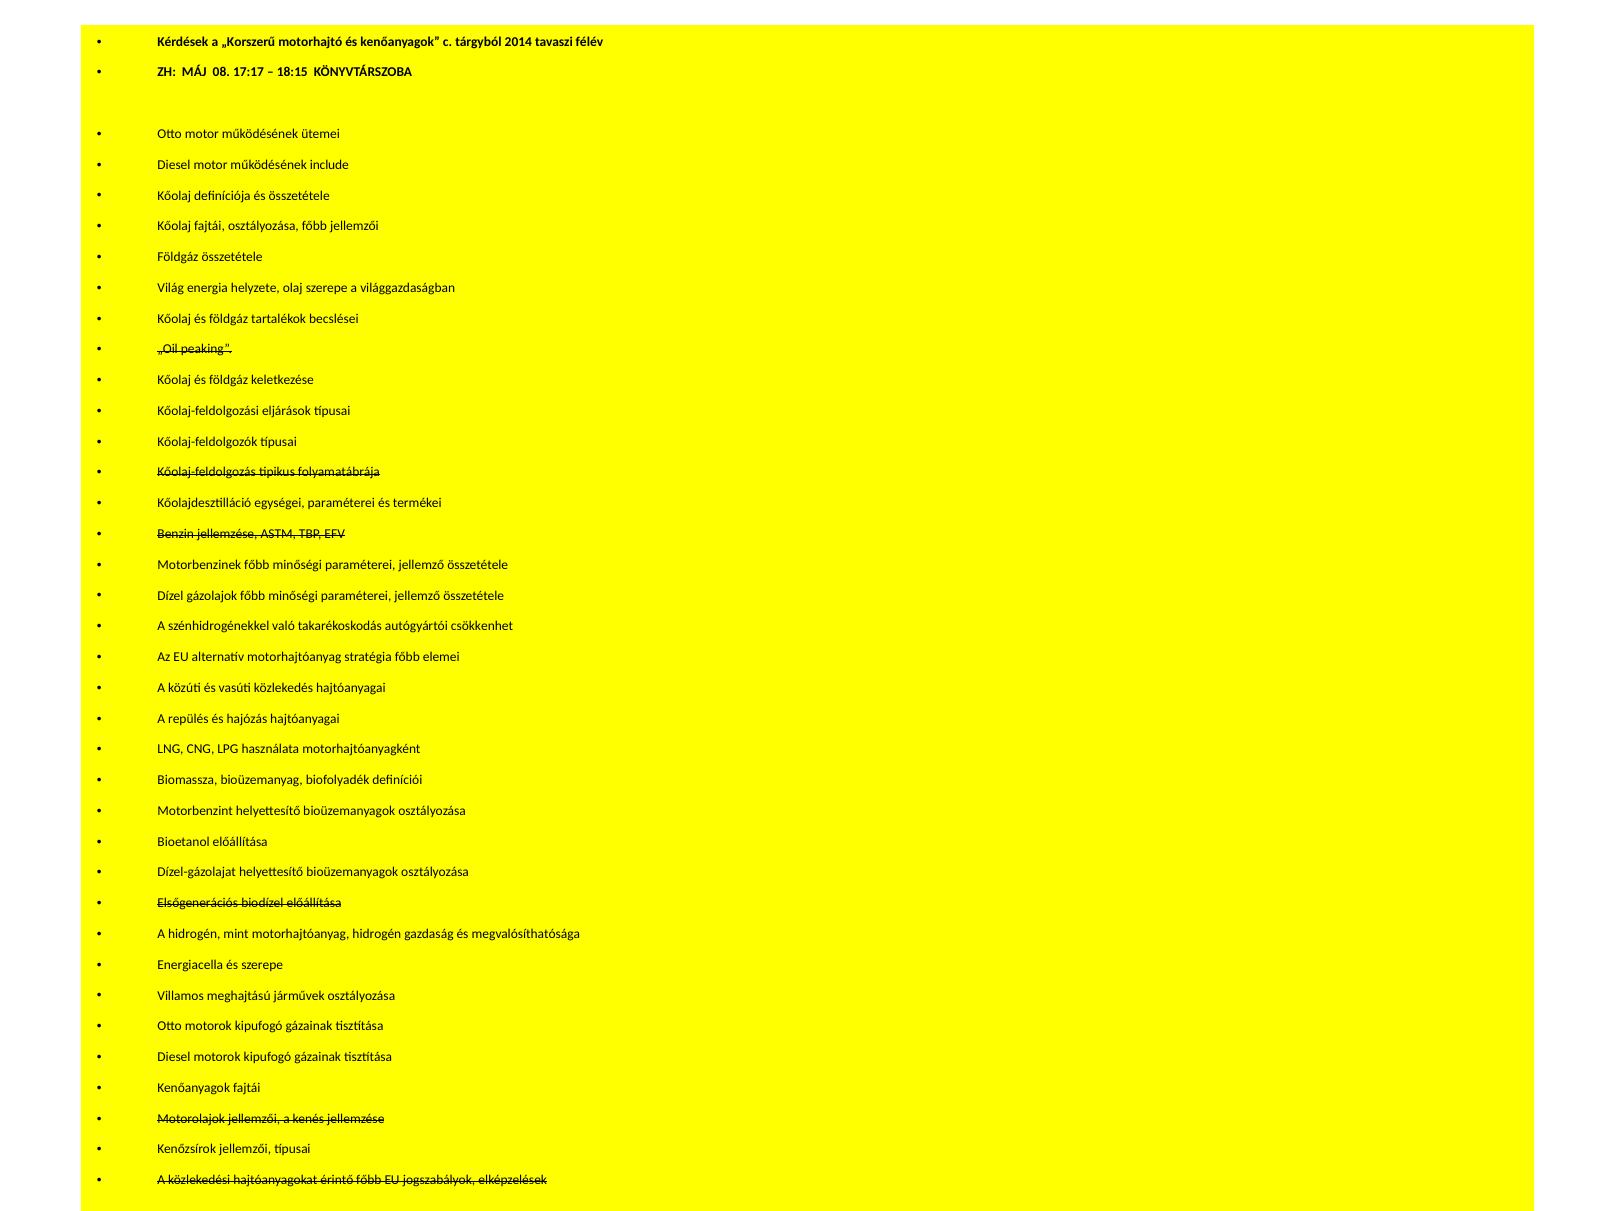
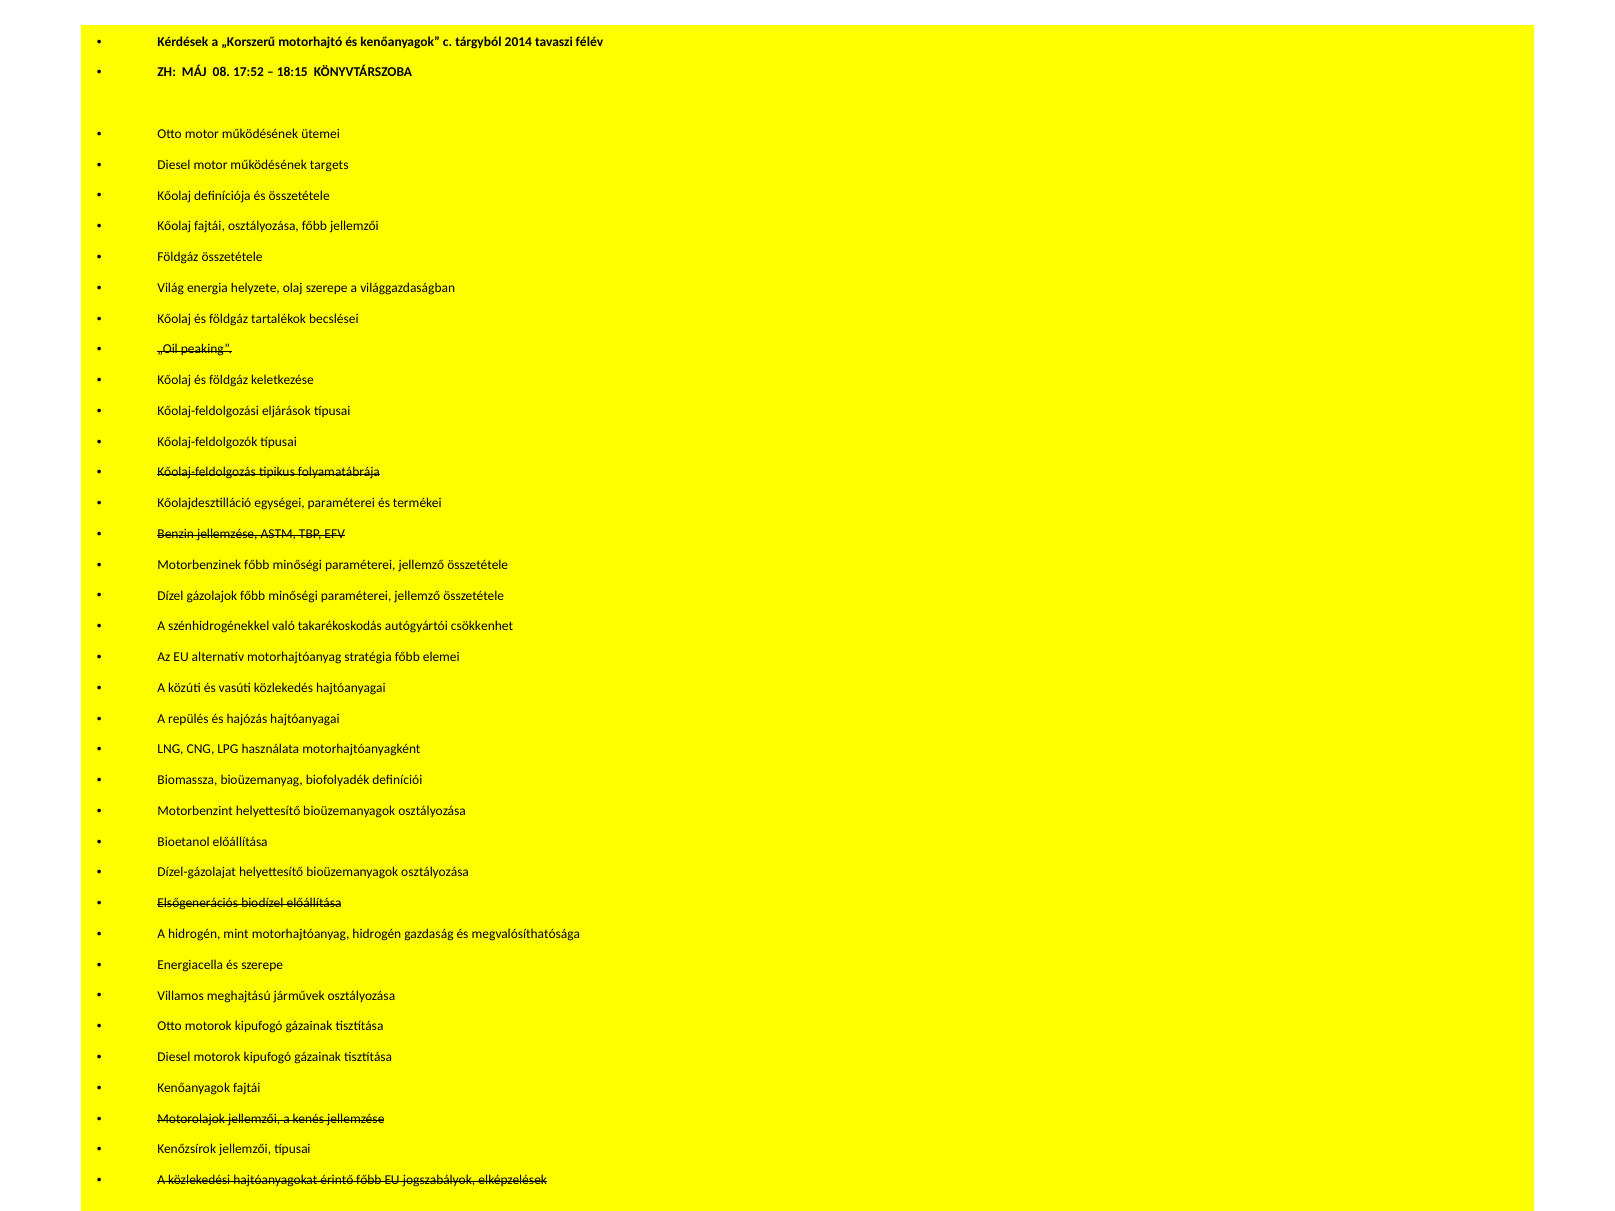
17:17: 17:17 -> 17:52
include: include -> targets
